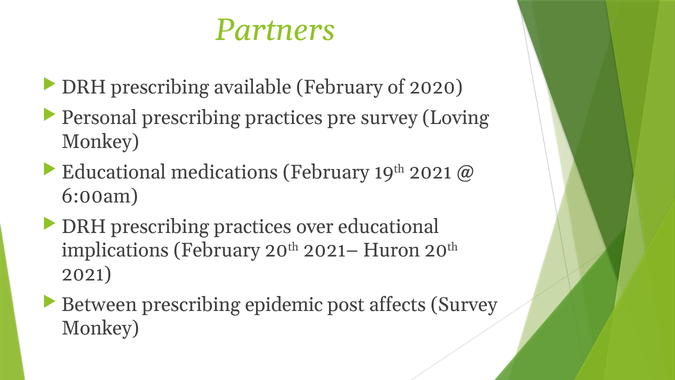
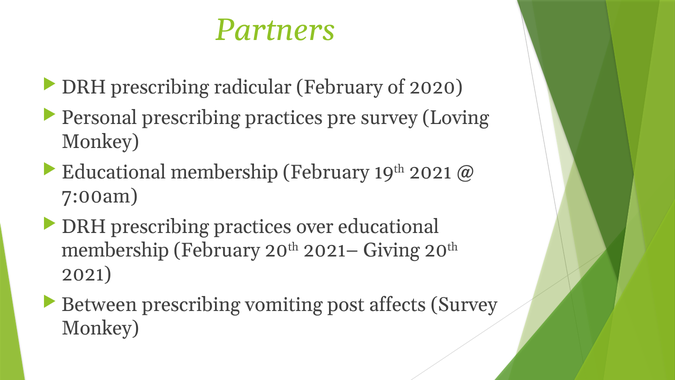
available: available -> radicular
medications at (224, 172): medications -> membership
6:00am: 6:00am -> 7:00am
implications at (115, 250): implications -> membership
Huron: Huron -> Giving
epidemic: epidemic -> vomiting
